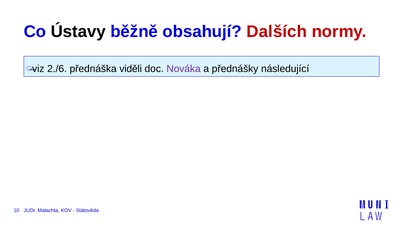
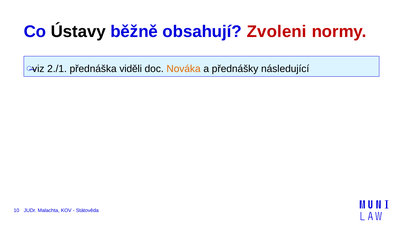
Dalších: Dalších -> Zvoleni
2./6: 2./6 -> 2./1
Nováka colour: purple -> orange
